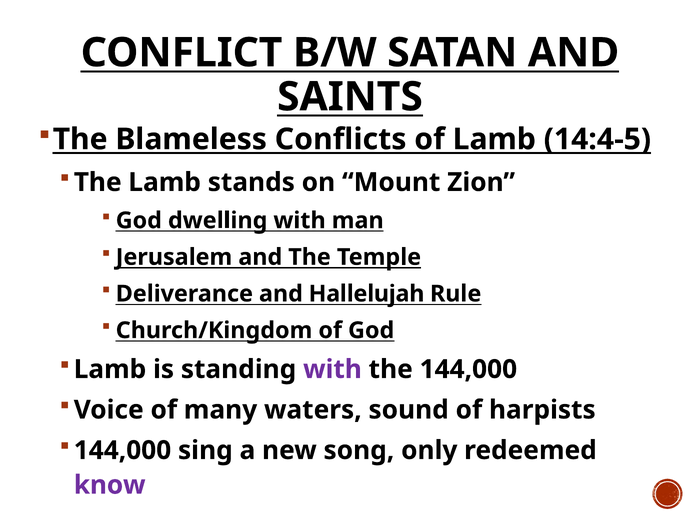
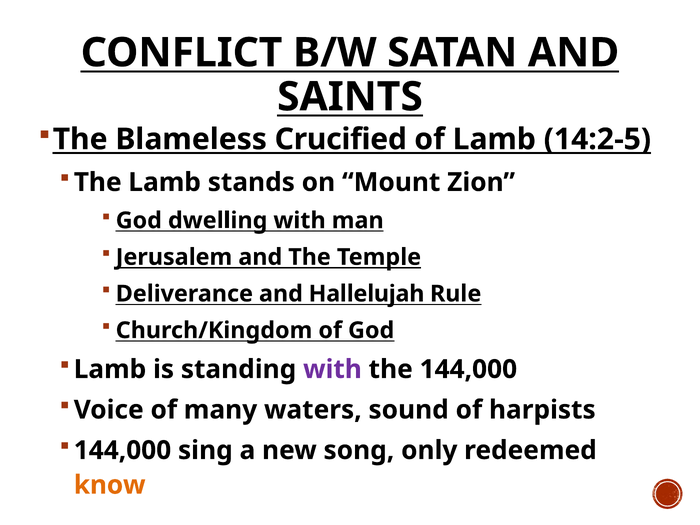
Conflicts: Conflicts -> Crucified
14:4-5: 14:4-5 -> 14:2-5
know colour: purple -> orange
